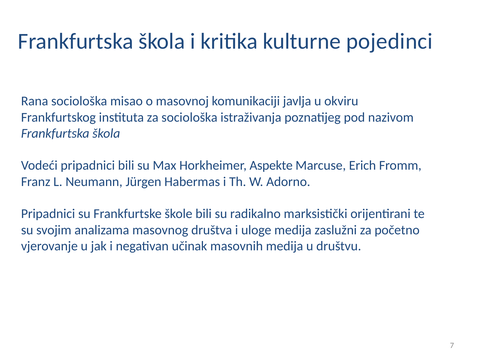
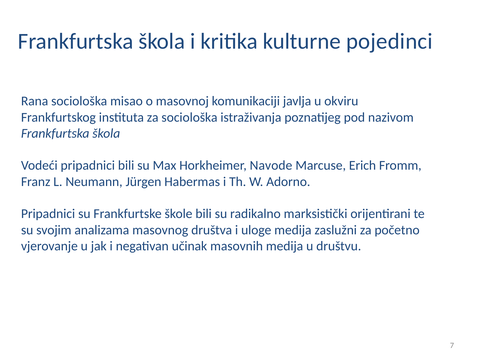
Aspekte: Aspekte -> Navode
